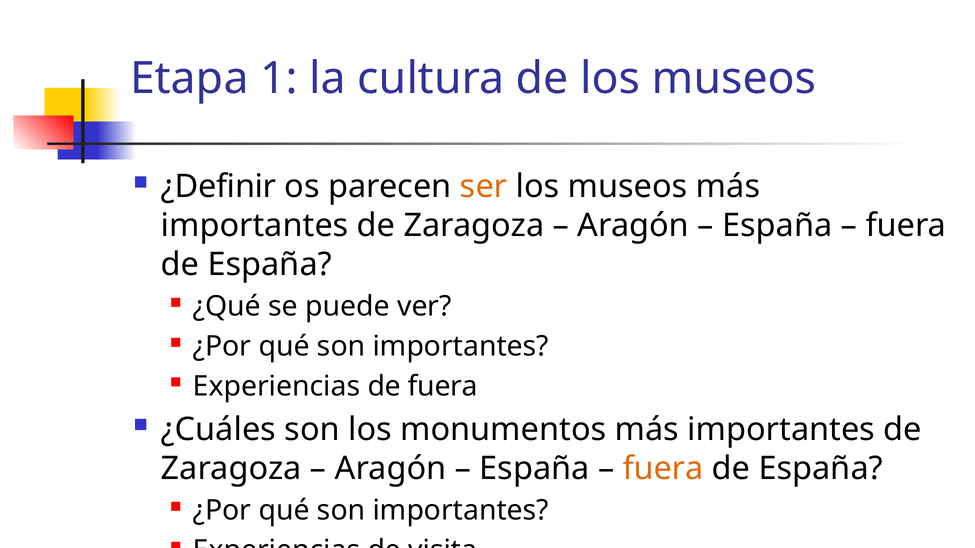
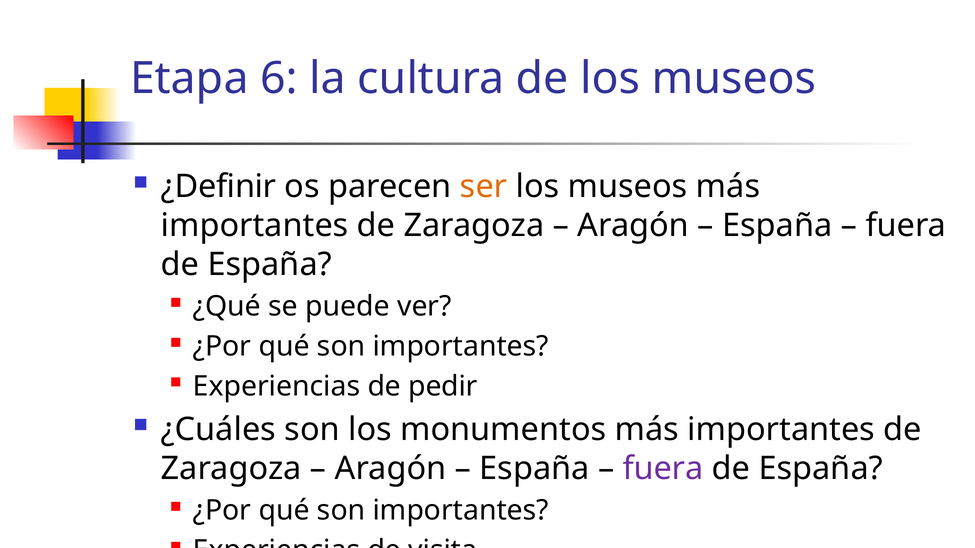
1: 1 -> 6
de fuera: fuera -> pedir
fuera at (663, 469) colour: orange -> purple
